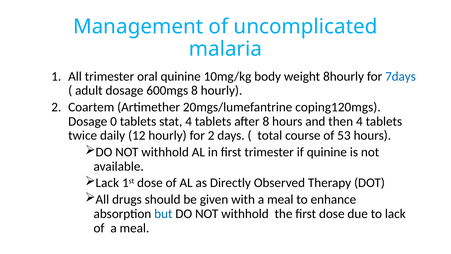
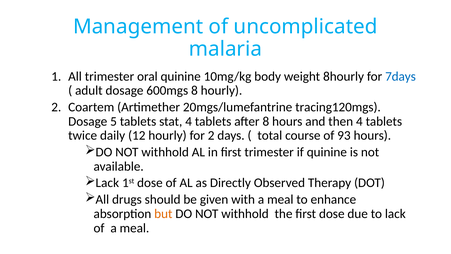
coping120mgs: coping120mgs -> tracing120mgs
0: 0 -> 5
53: 53 -> 93
but colour: blue -> orange
